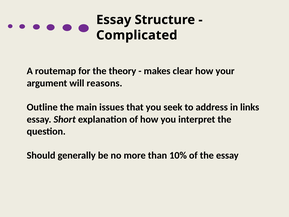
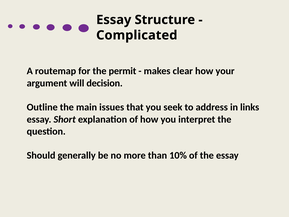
theory: theory -> permit
reasons: reasons -> decision
